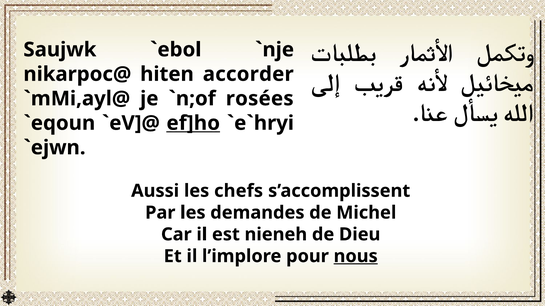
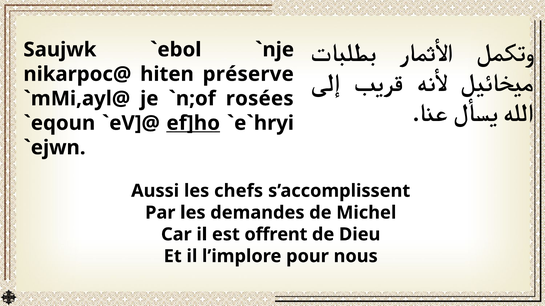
accorder: accorder -> préserve
nieneh: nieneh -> offrent
nous underline: present -> none
